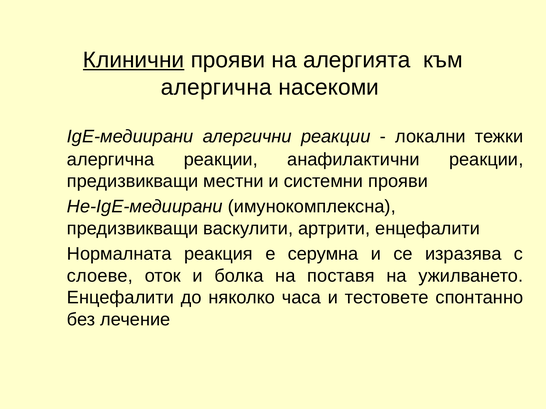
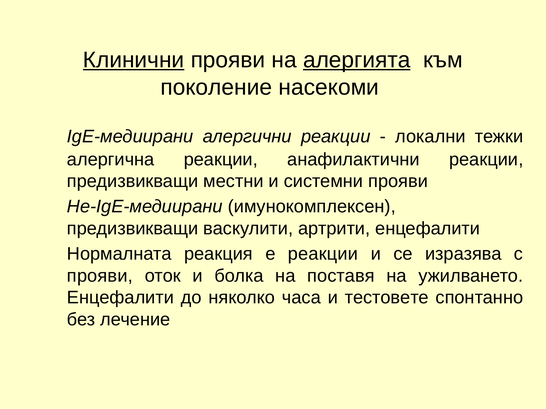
алергията underline: none -> present
алергична at (216, 87): алергична -> поколение
имунокомплексна: имунокомплексна -> имунокомплексен
е серумна: серумна -> реакции
слоеве at (100, 276): слоеве -> прояви
